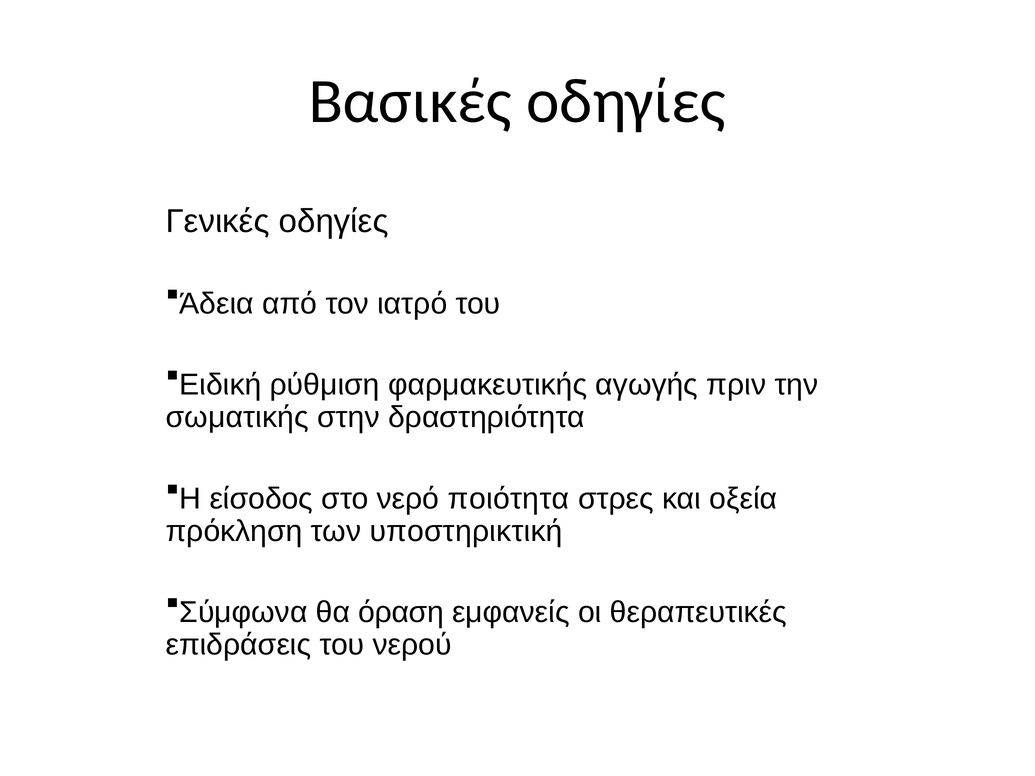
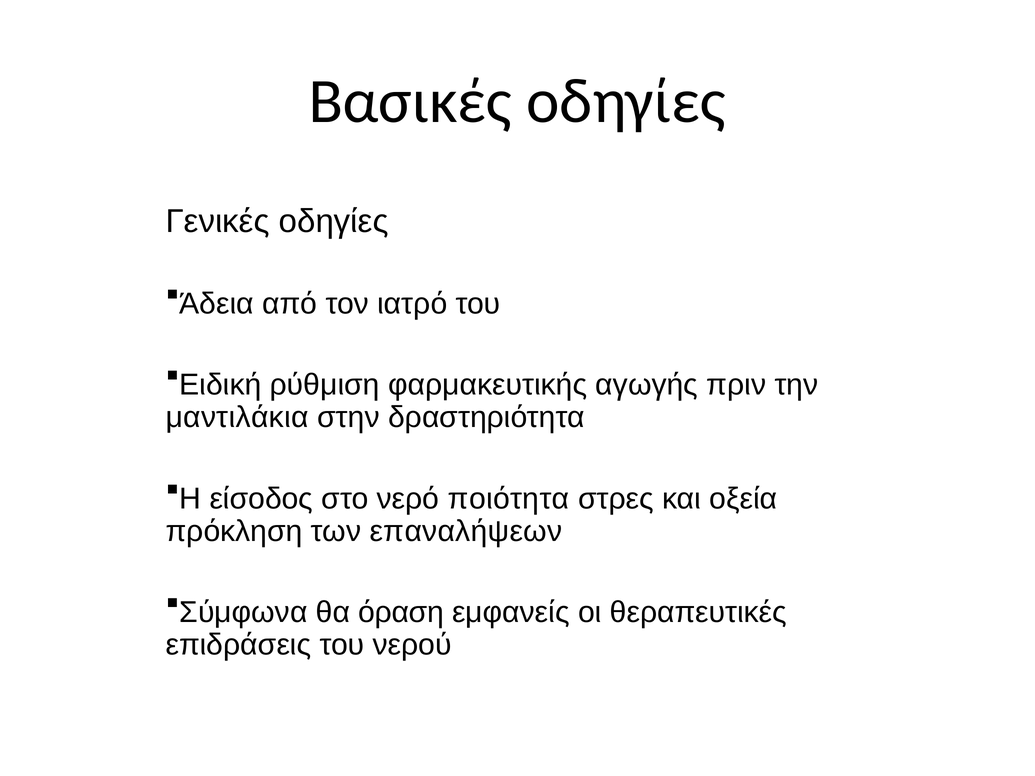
σωματικής: σωματικής -> μαντιλάκια
υποστηρικτική: υποστηρικτική -> επαναλήψεων
